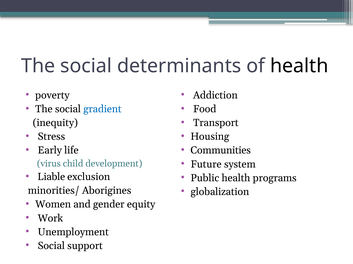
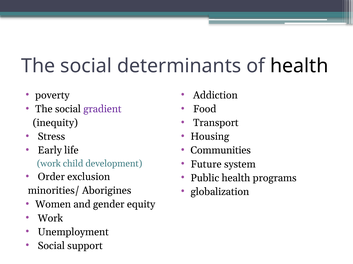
gradient colour: blue -> purple
virus at (49, 164): virus -> work
Liable: Liable -> Order
